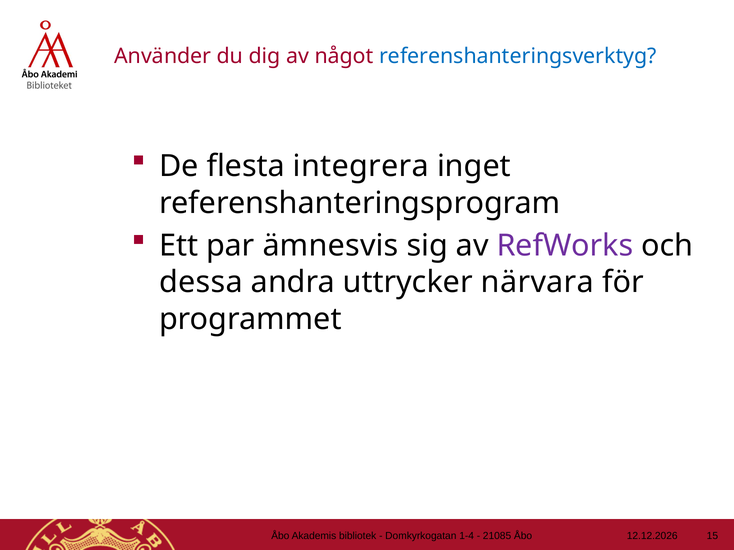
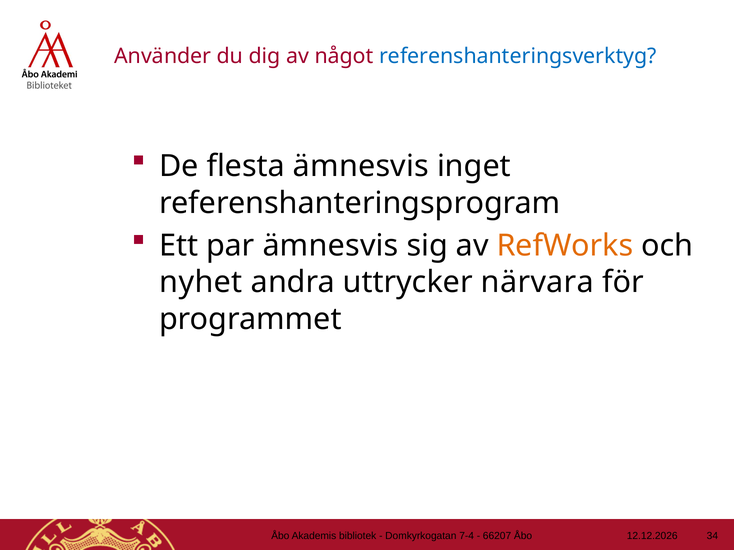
flesta integrera: integrera -> ämnesvis
RefWorks colour: purple -> orange
dessa: dessa -> nyhet
1-4: 1-4 -> 7-4
21085: 21085 -> 66207
15: 15 -> 34
